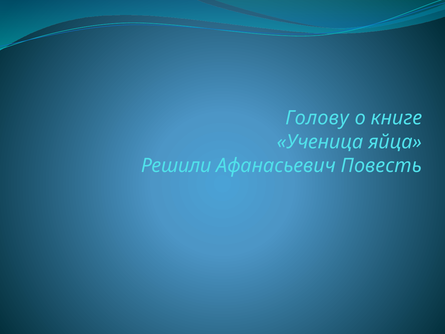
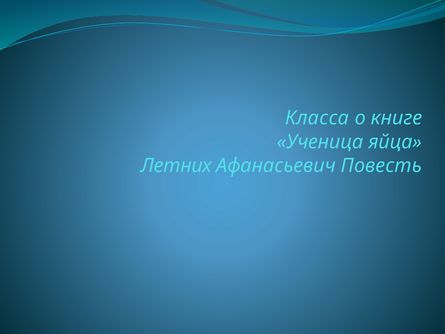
Голову: Голову -> Класса
Решили: Решили -> Летних
